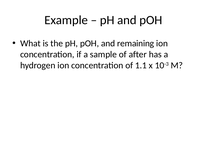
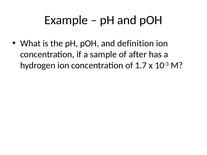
remaining: remaining -> definition
1.1: 1.1 -> 1.7
